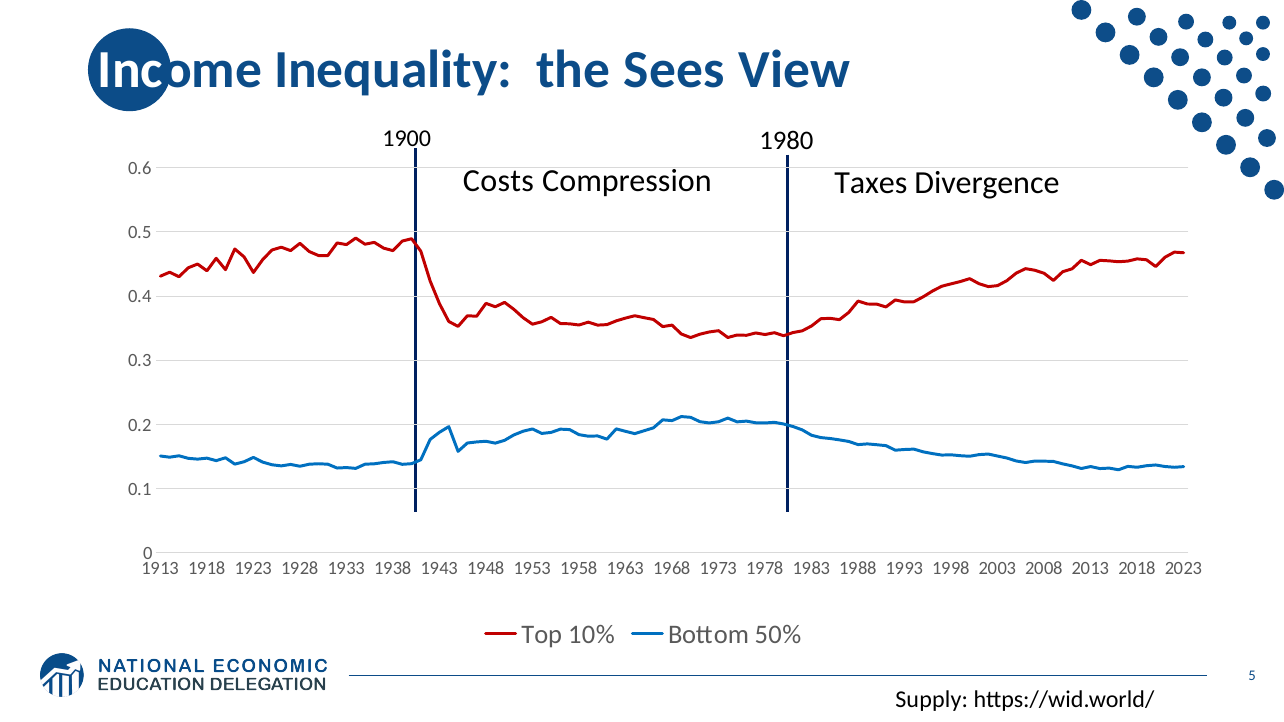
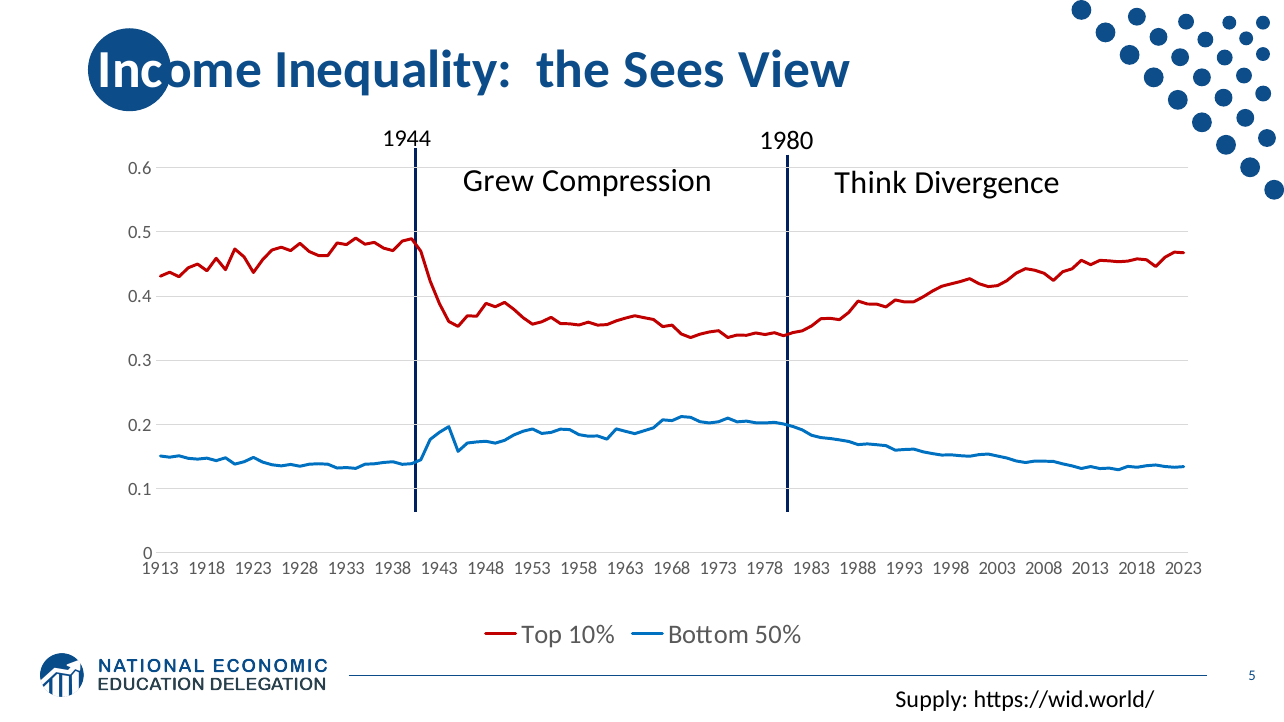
1900: 1900 -> 1944
Costs: Costs -> Grew
Taxes: Taxes -> Think
